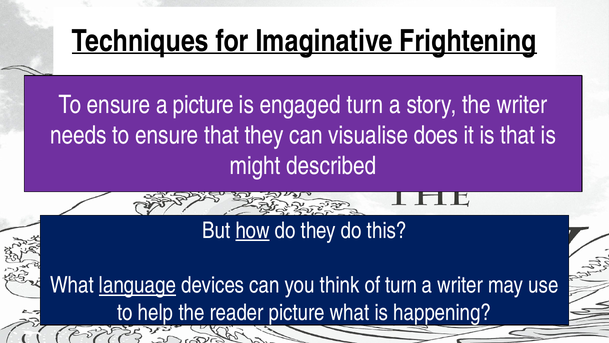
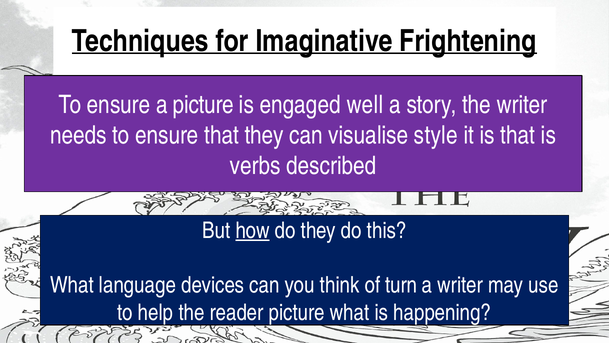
engaged turn: turn -> well
does: does -> style
might: might -> verbs
language underline: present -> none
